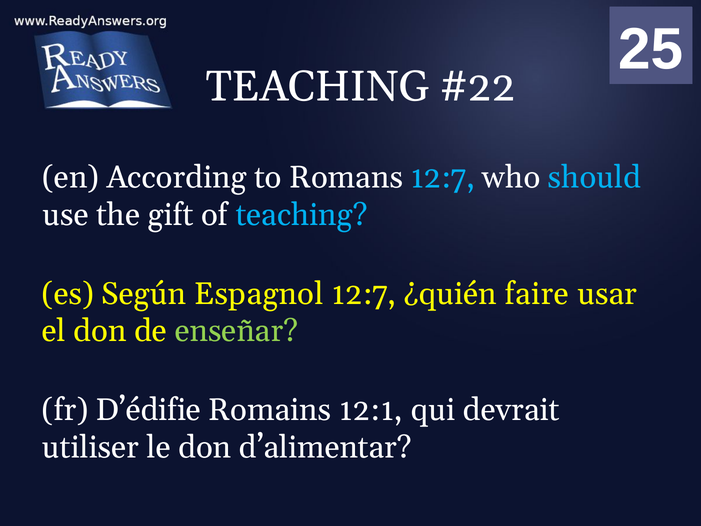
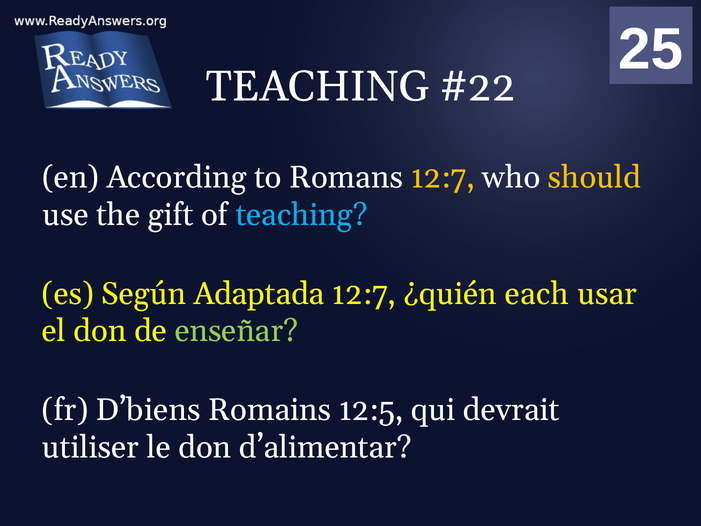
12:7 at (443, 177) colour: light blue -> yellow
should colour: light blue -> yellow
Espagnol: Espagnol -> Adaptada
faire: faire -> each
D’édifie: D’édifie -> D’biens
12:1: 12:1 -> 12:5
